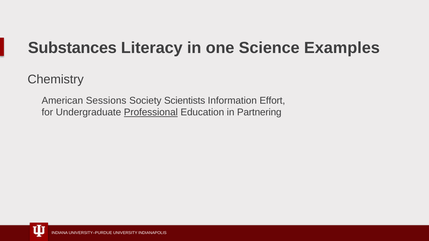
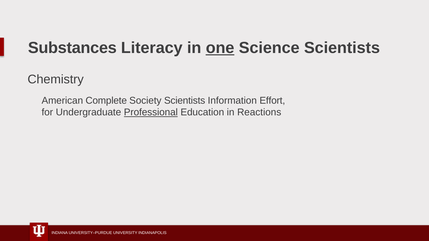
one underline: none -> present
Science Examples: Examples -> Scientists
Sessions: Sessions -> Complete
Partnering: Partnering -> Reactions
